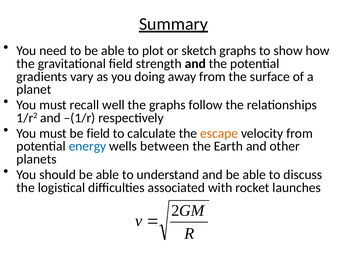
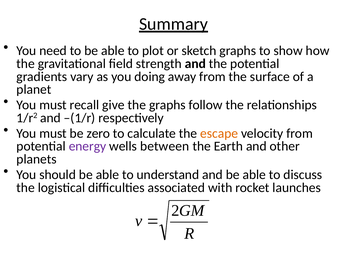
well: well -> give
be field: field -> zero
energy colour: blue -> purple
